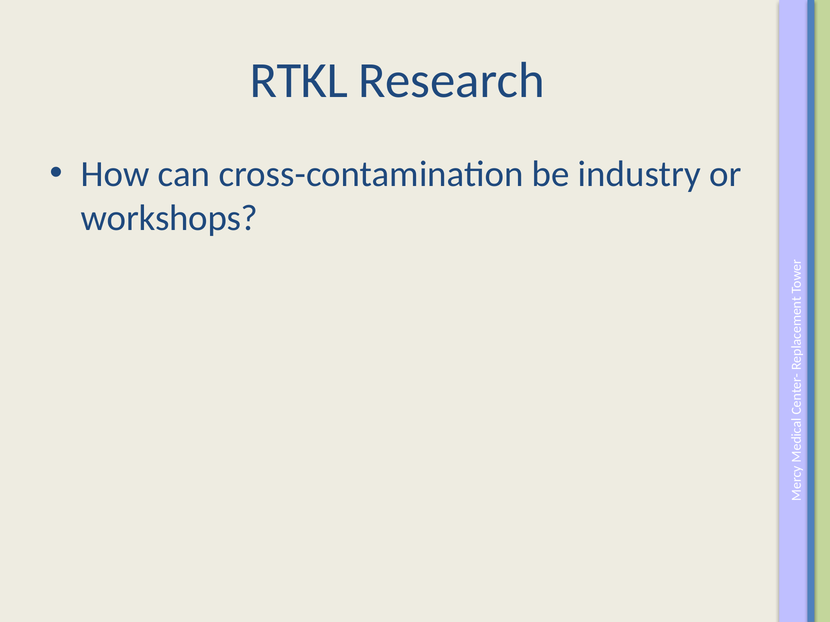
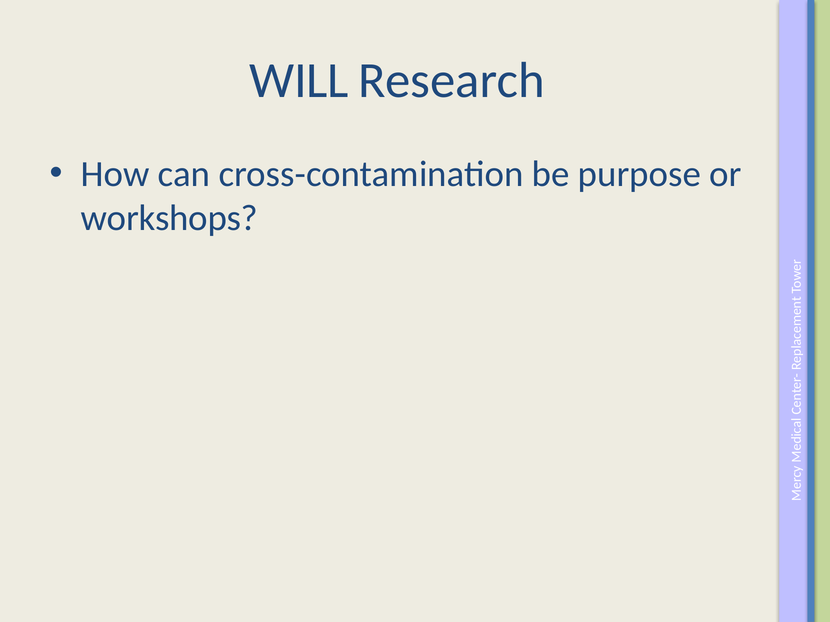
RTKL: RTKL -> WILL
industry: industry -> purpose
